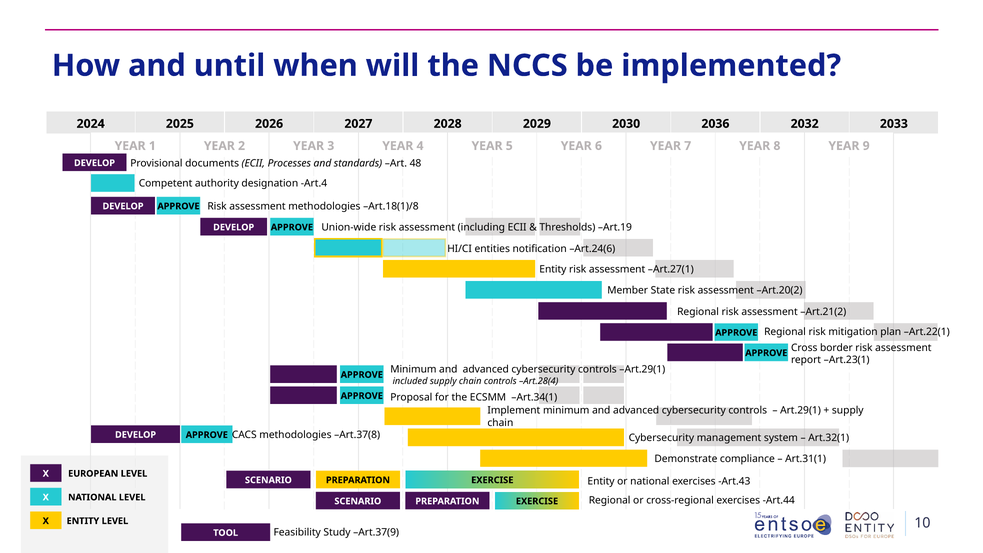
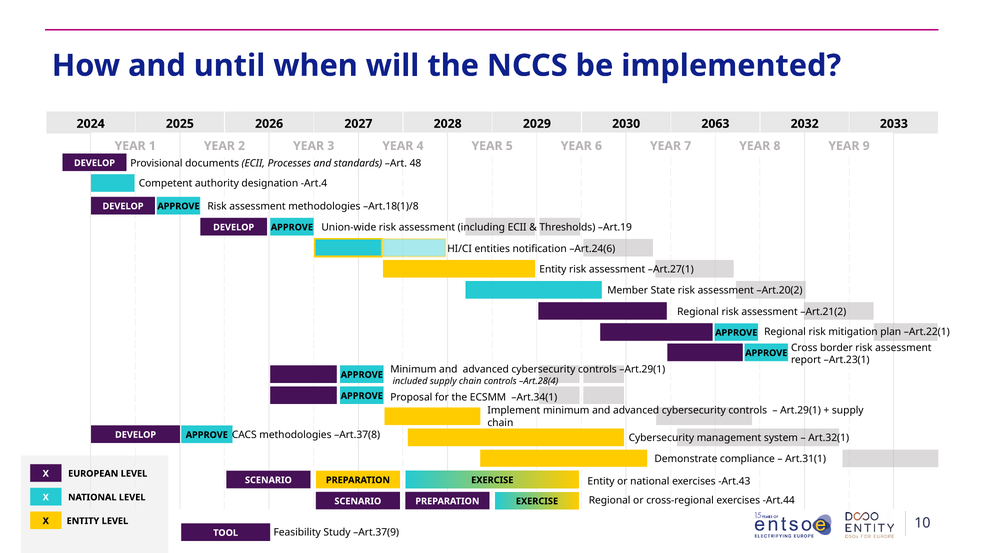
2036: 2036 -> 2063
